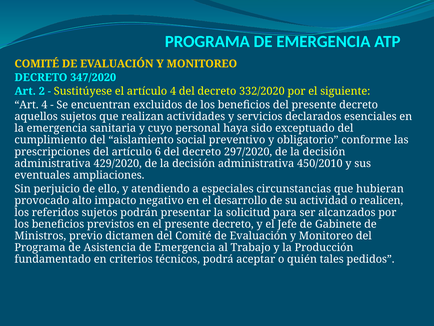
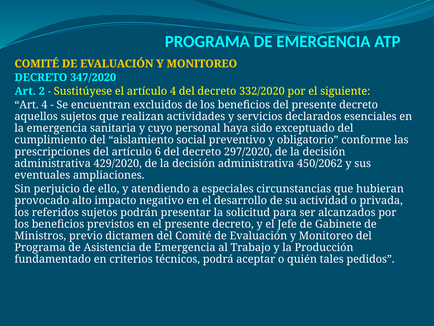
450/2010: 450/2010 -> 450/2062
realicen: realicen -> privada
